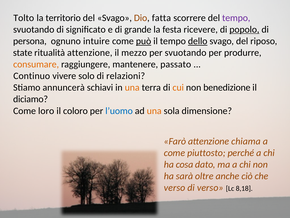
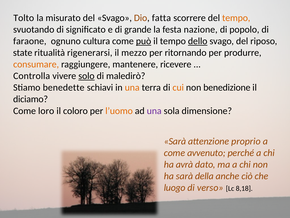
territorio: territorio -> misurato
tempo at (236, 18) colour: purple -> orange
ricevere: ricevere -> nazione
popolo underline: present -> none
persona: persona -> faraone
intuire: intuire -> cultura
ritualità attenzione: attenzione -> rigenerarsi
per svuotando: svuotando -> ritornando
passato: passato -> ricevere
Continuo: Continuo -> Controlla
solo underline: none -> present
relazioni: relazioni -> maledirò
annuncerà: annuncerà -> benedette
l’uomo colour: blue -> orange
una at (154, 111) colour: orange -> purple
Farò at (175, 141): Farò -> Sarà
chiama: chiama -> proprio
piuttosto: piuttosto -> avvenuto
cosa: cosa -> avrà
oltre: oltre -> della
verso at (175, 187): verso -> luogo
